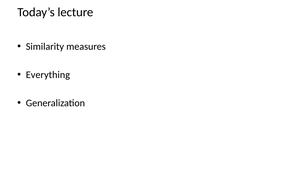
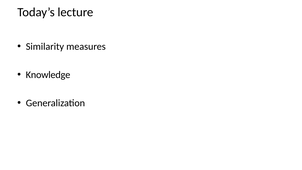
Everything: Everything -> Knowledge
